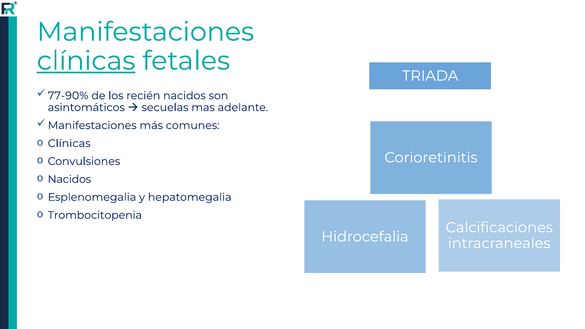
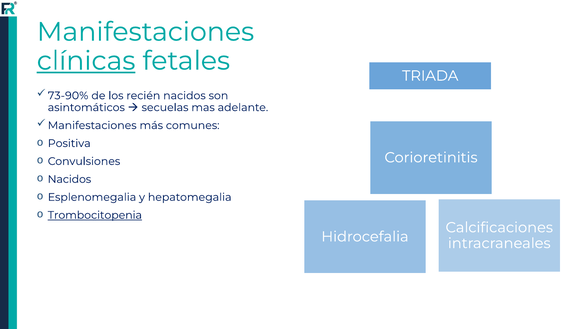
77-90%: 77-90% -> 73-90%
Clínicas at (69, 143): Clínicas -> Positiva
Trombocitopenia underline: none -> present
